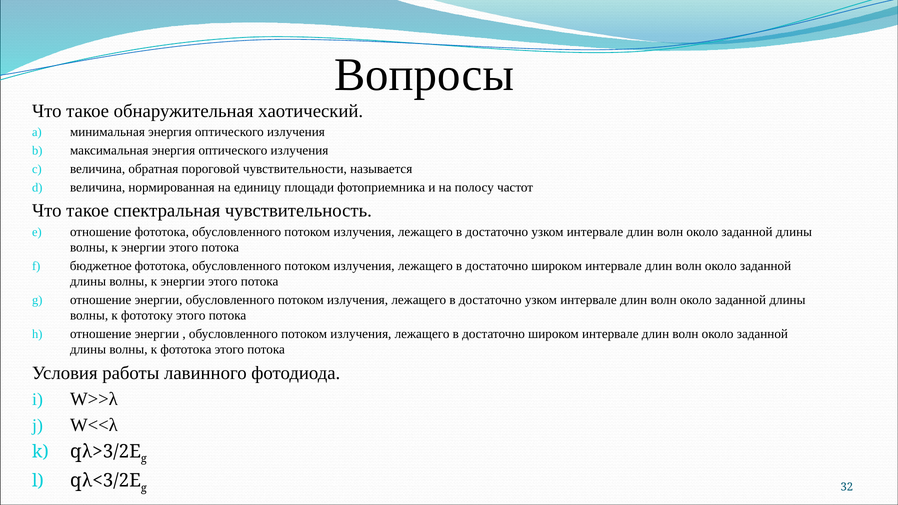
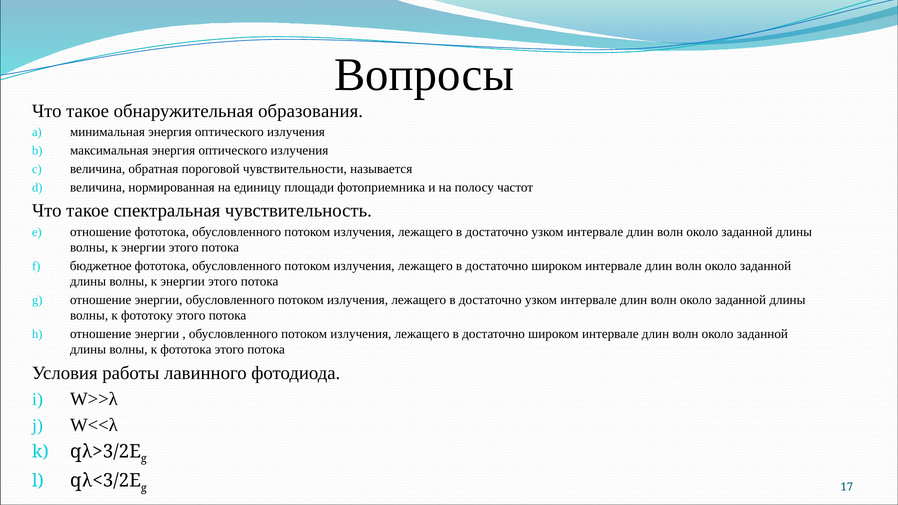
хаотический: хаотический -> образования
32: 32 -> 17
